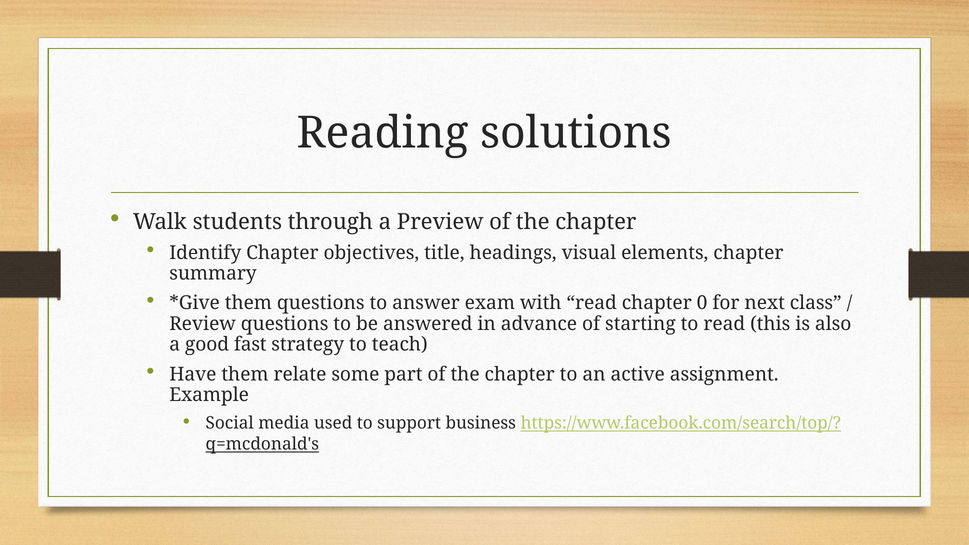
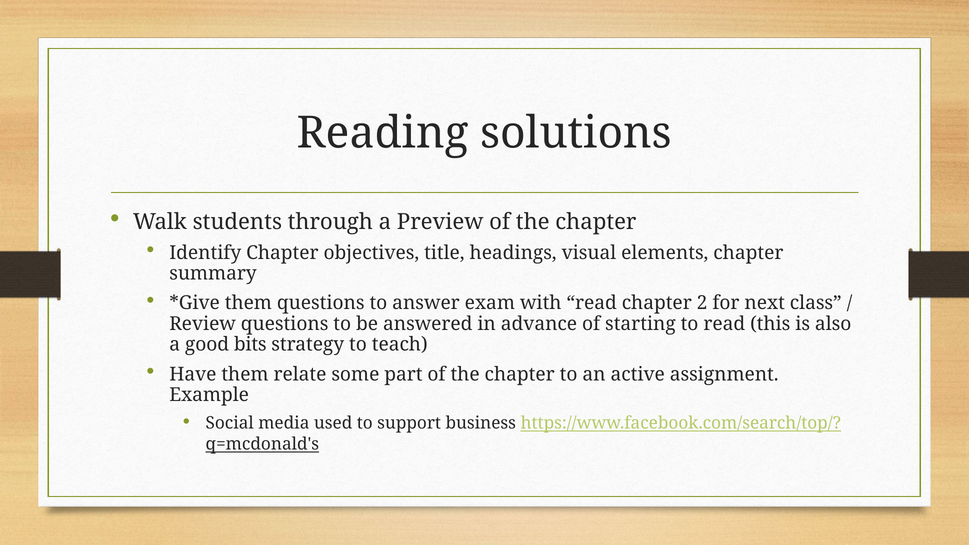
0: 0 -> 2
fast: fast -> bits
